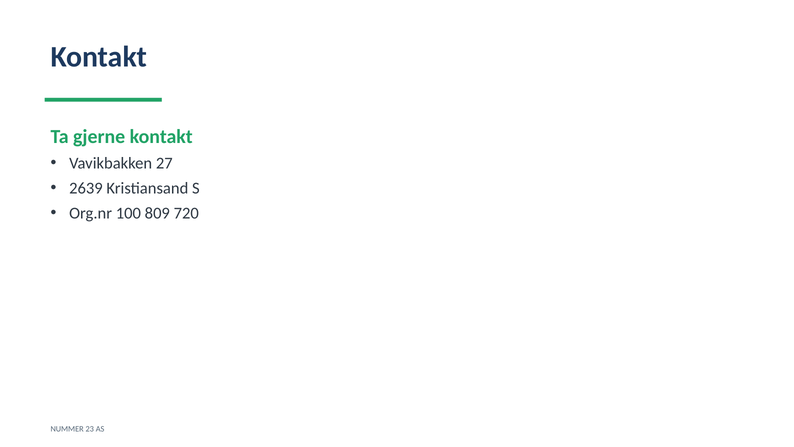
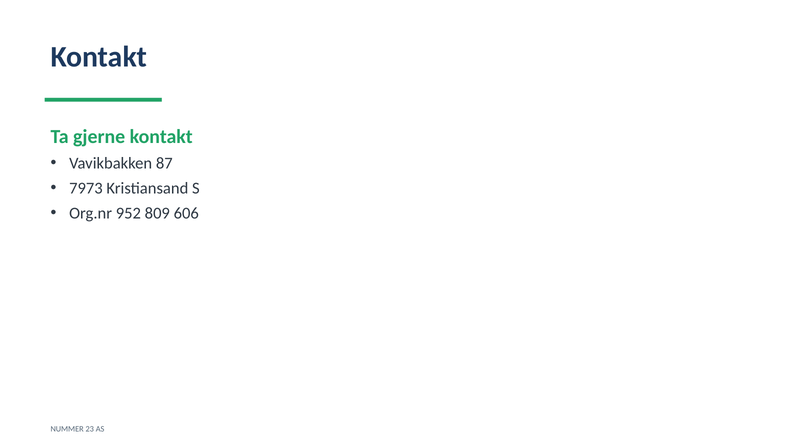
27: 27 -> 87
2639: 2639 -> 7973
100: 100 -> 952
720: 720 -> 606
